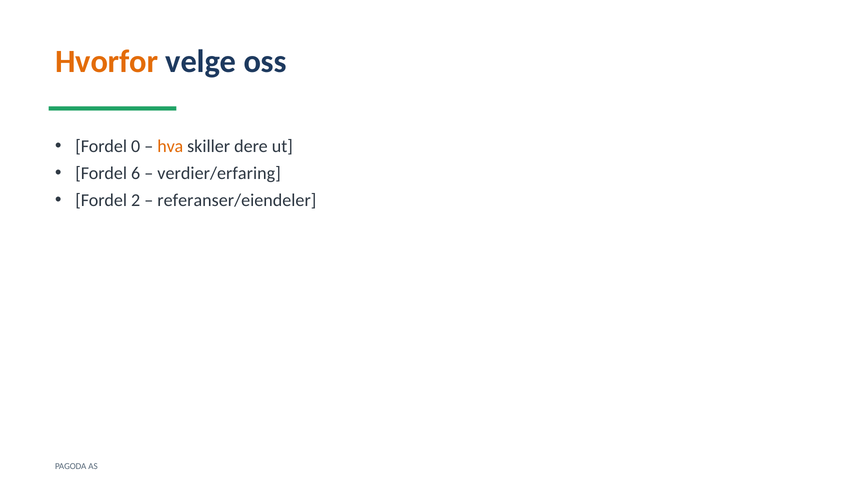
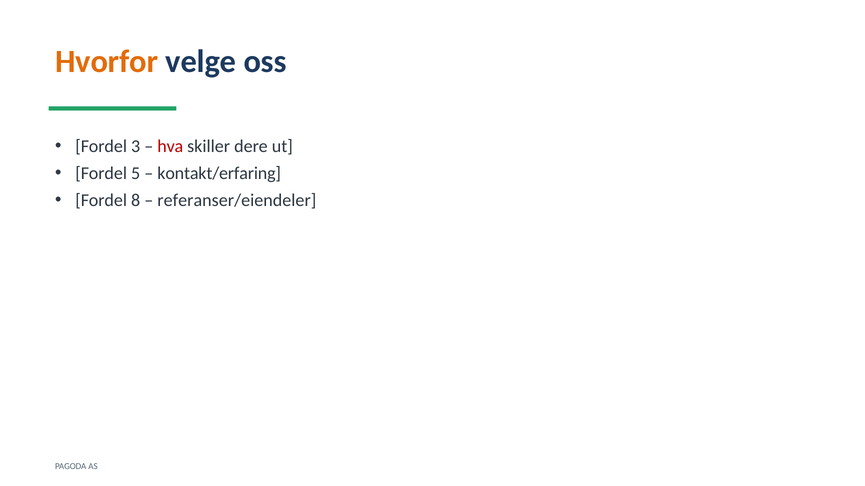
0: 0 -> 3
hva colour: orange -> red
6: 6 -> 5
verdier/erfaring: verdier/erfaring -> kontakt/erfaring
2: 2 -> 8
